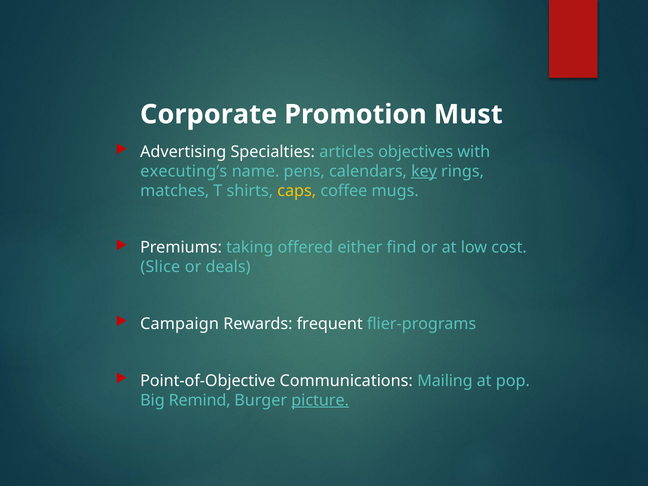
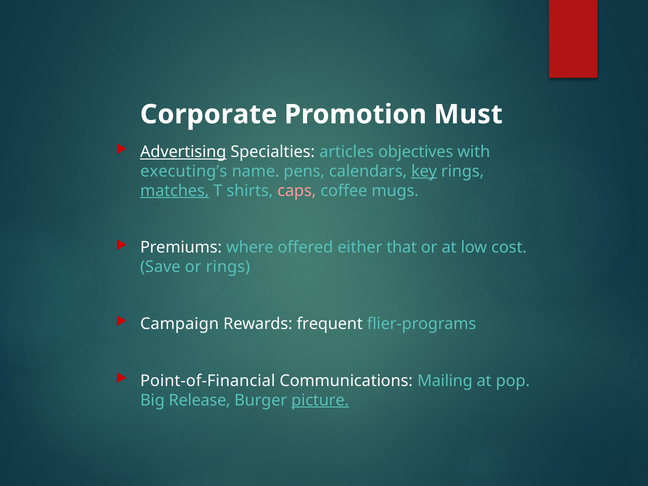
Advertising underline: none -> present
matches underline: none -> present
caps colour: yellow -> pink
taking: taking -> where
find: find -> that
Slice: Slice -> Save
or deals: deals -> rings
Point-of-Objective: Point-of-Objective -> Point-of-Financial
Remind: Remind -> Release
